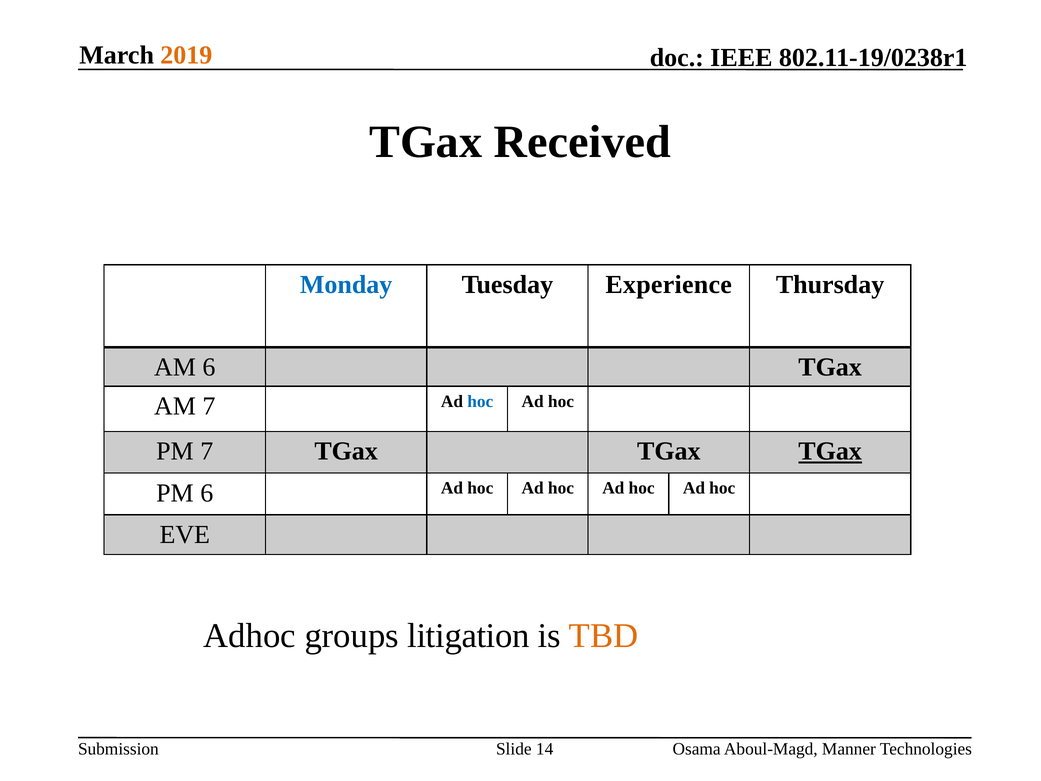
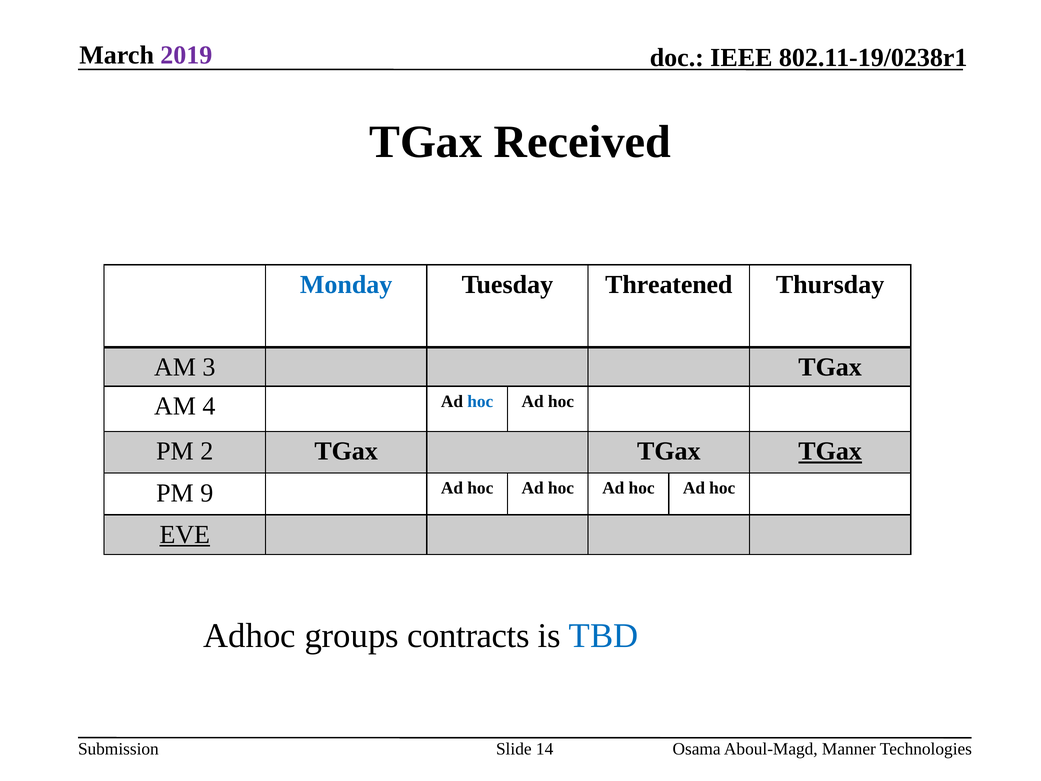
2019 colour: orange -> purple
Experience: Experience -> Threatened
AM 6: 6 -> 3
AM 7: 7 -> 4
PM 7: 7 -> 2
PM 6: 6 -> 9
EVE underline: none -> present
litigation: litigation -> contracts
TBD colour: orange -> blue
